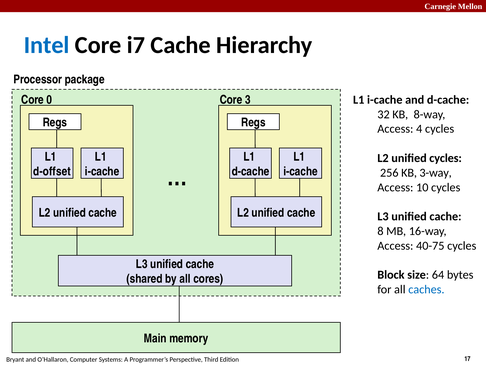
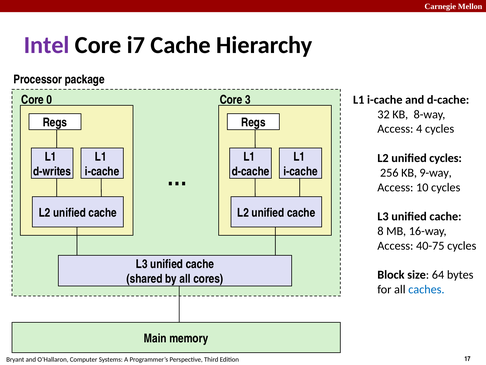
Intel colour: blue -> purple
d-offset: d-offset -> d-writes
3-way: 3-way -> 9-way
